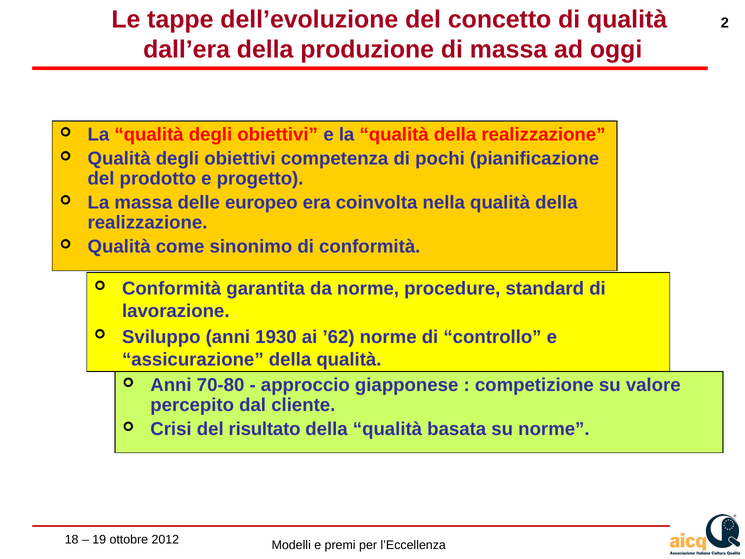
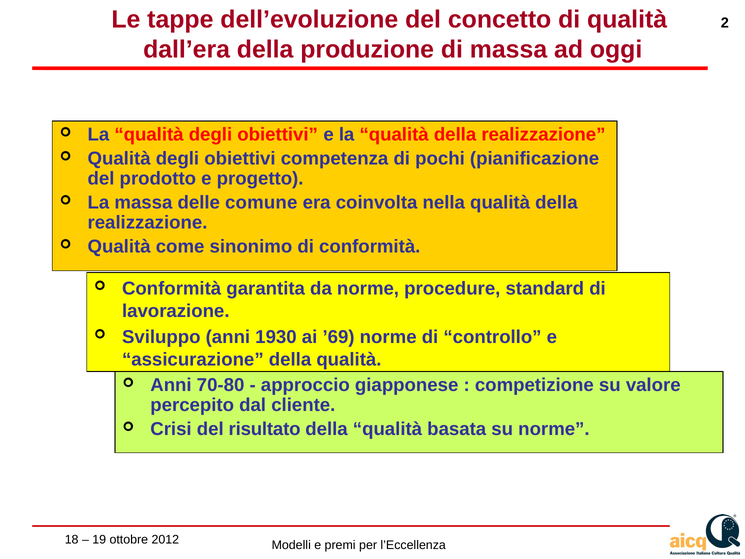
europeo: europeo -> comune
’62: ’62 -> ’69
